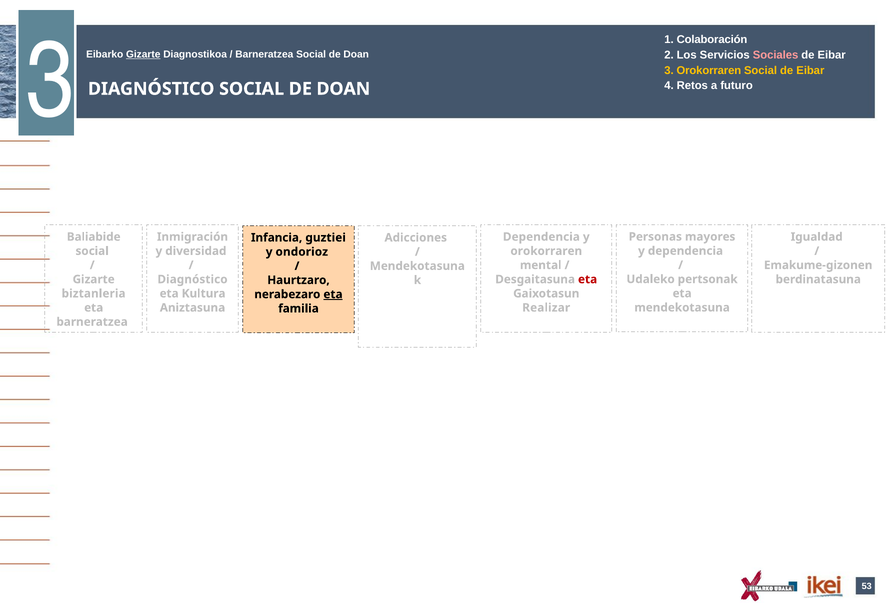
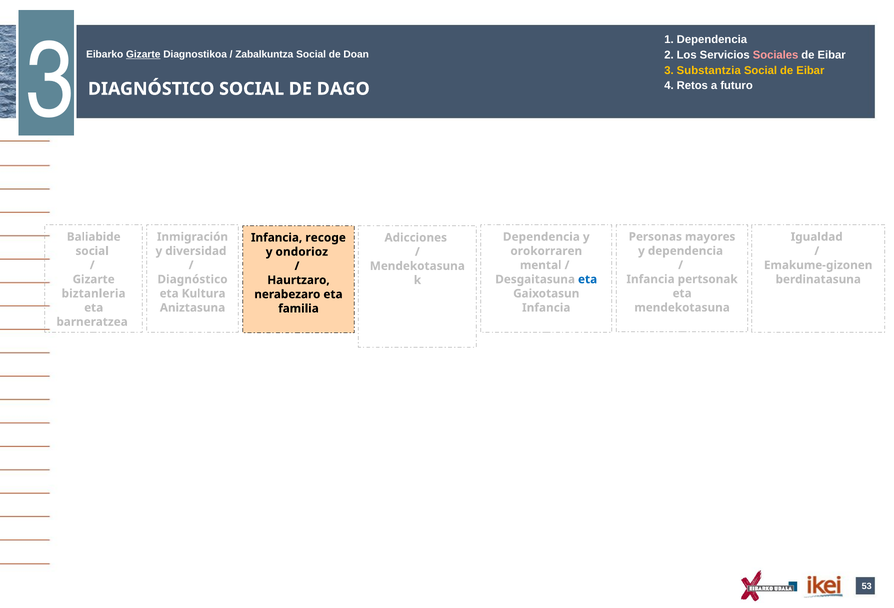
1 Colaboración: Colaboración -> Dependencia
Barneratzea at (264, 55): Barneratzea -> Zabalkuntza
3 Orokorraren: Orokorraren -> Substantzia
DIAGNÓSTICO SOCIAL DE DOAN: DOAN -> DAGO
guztiei: guztiei -> recoge
Udaleko at (651, 279): Udaleko -> Infancia
eta at (588, 279) colour: red -> blue
eta at (333, 294) underline: present -> none
Realizar at (546, 308): Realizar -> Infancia
